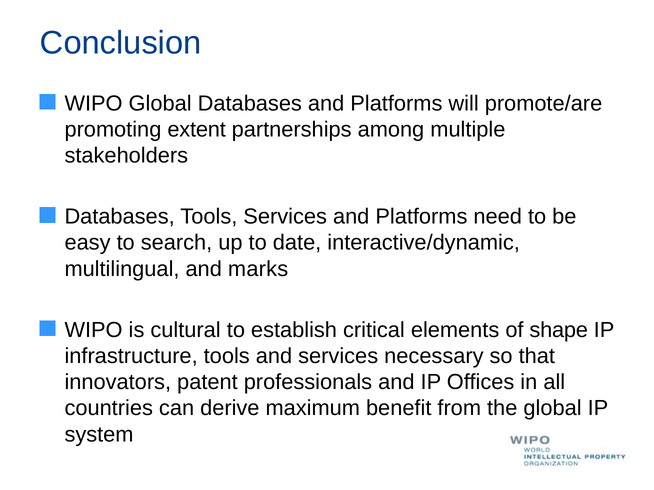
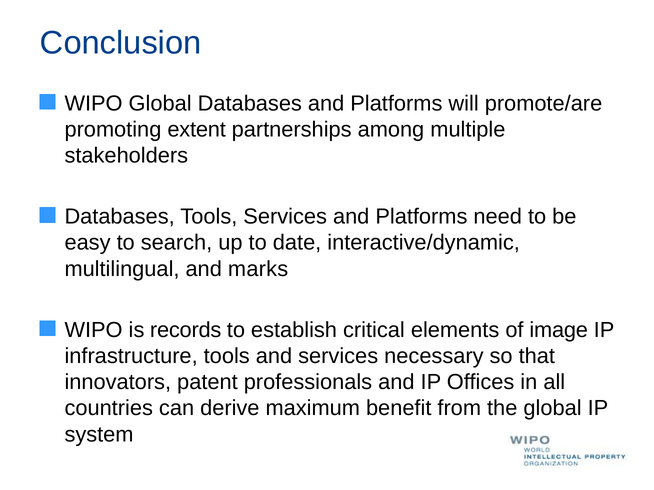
cultural: cultural -> records
shape: shape -> image
